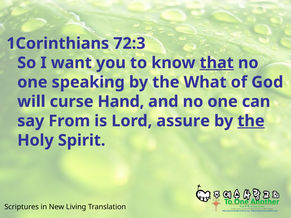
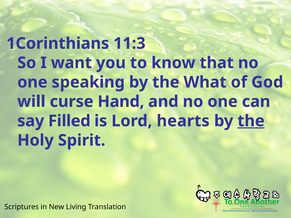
72:3: 72:3 -> 11:3
that underline: present -> none
From: From -> Filled
assure: assure -> hearts
